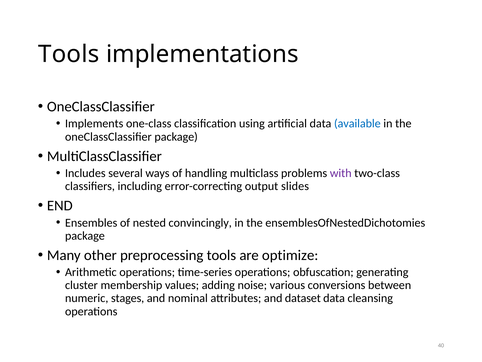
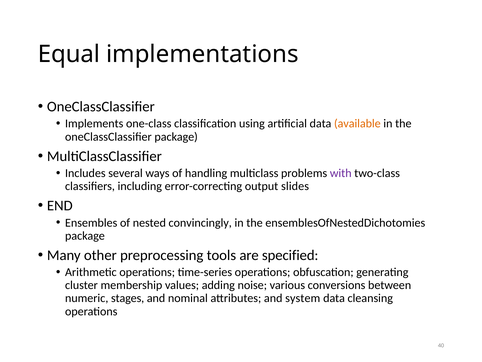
Tools at (69, 54): Tools -> Equal
available colour: blue -> orange
optimize: optimize -> specified
dataset: dataset -> system
